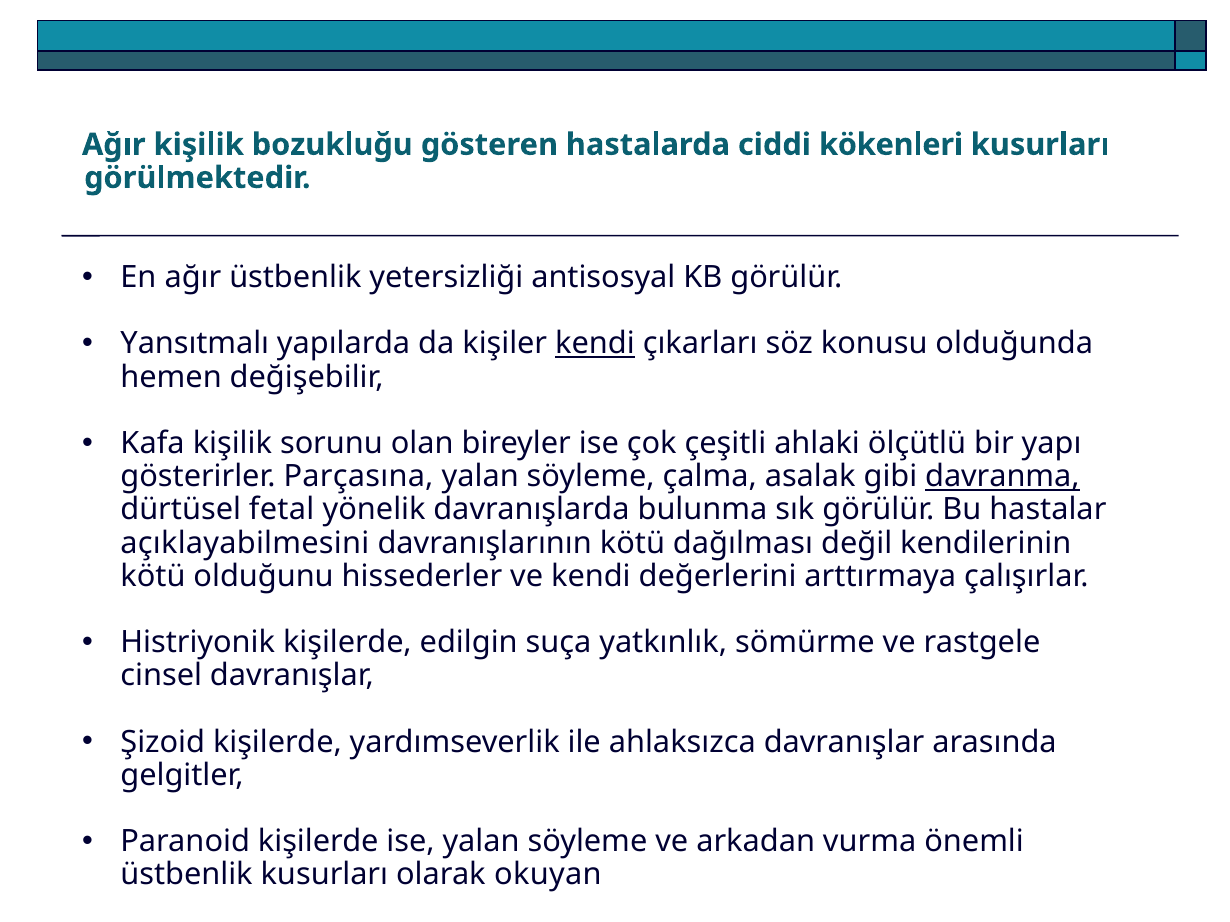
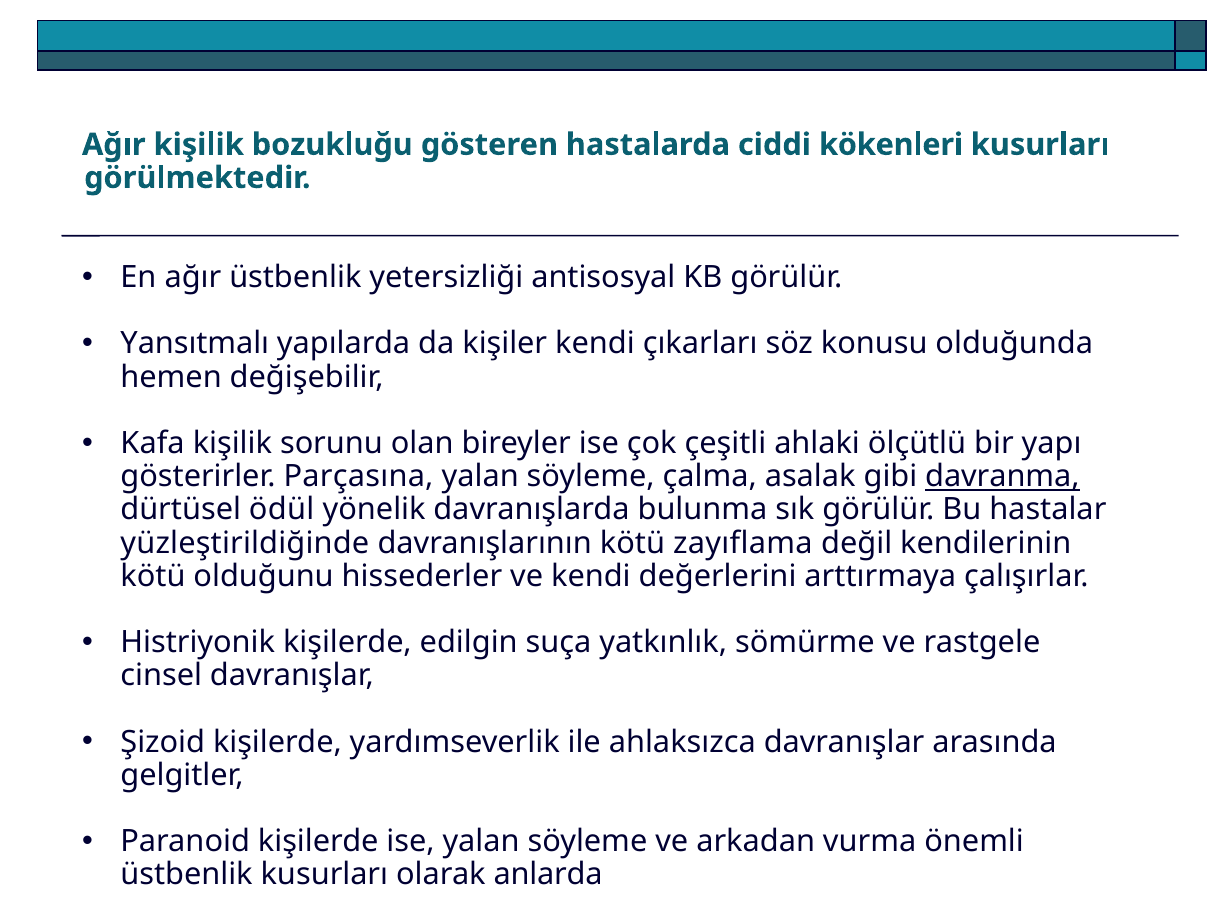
kendi at (595, 344) underline: present -> none
fetal: fetal -> ödül
açıklayabilmesini: açıklayabilmesini -> yüzleştirildiğinde
dağılması: dağılması -> zayıflama
okuyan: okuyan -> anlarda
